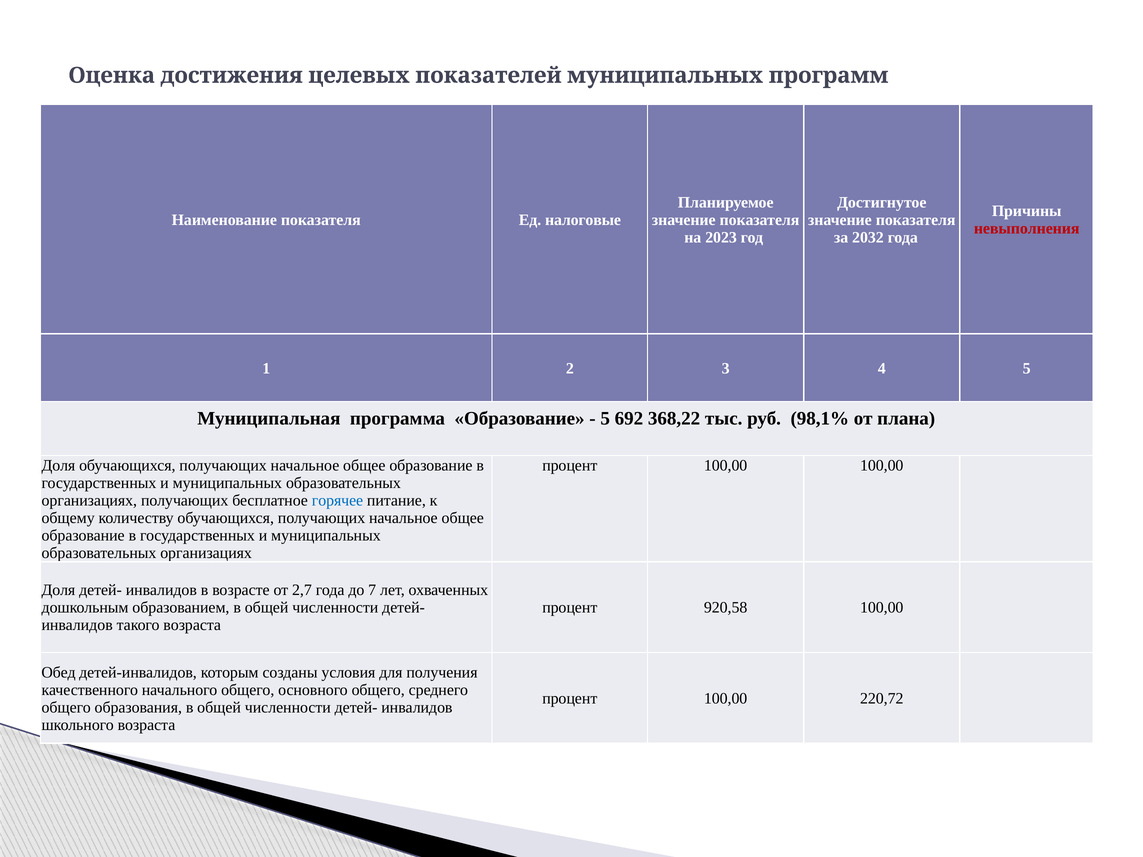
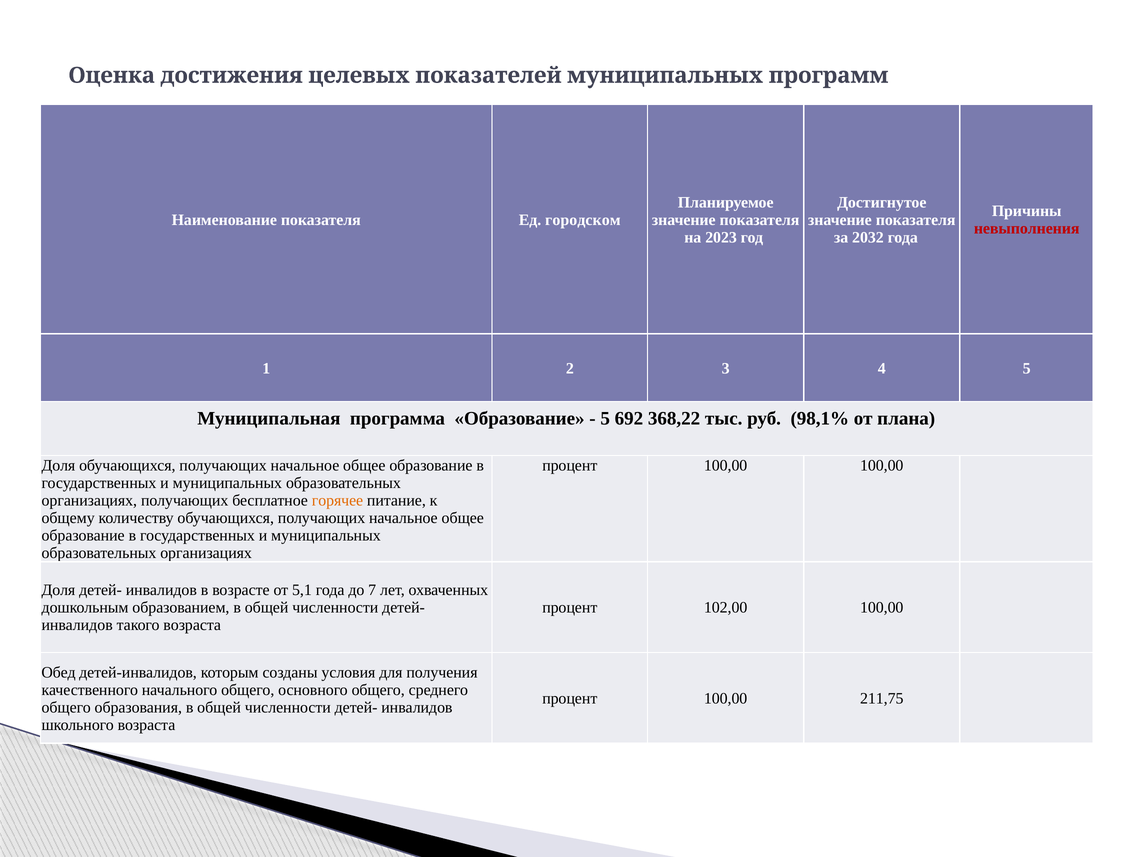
налоговые: налоговые -> городском
горячее colour: blue -> orange
2,7: 2,7 -> 5,1
920,58: 920,58 -> 102,00
220,72: 220,72 -> 211,75
